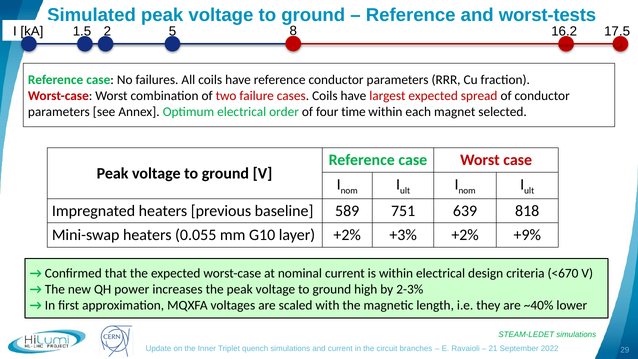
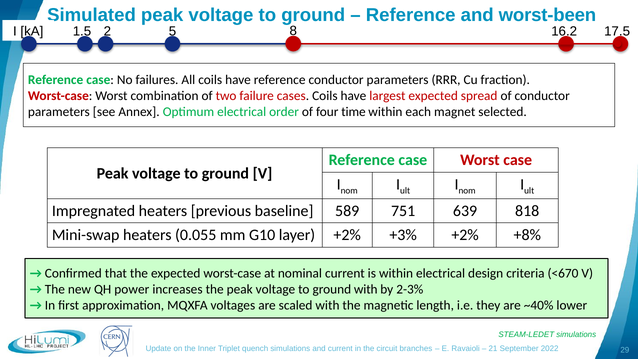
worst-tests: worst-tests -> worst-been
+9%: +9% -> +8%
ground high: high -> with
